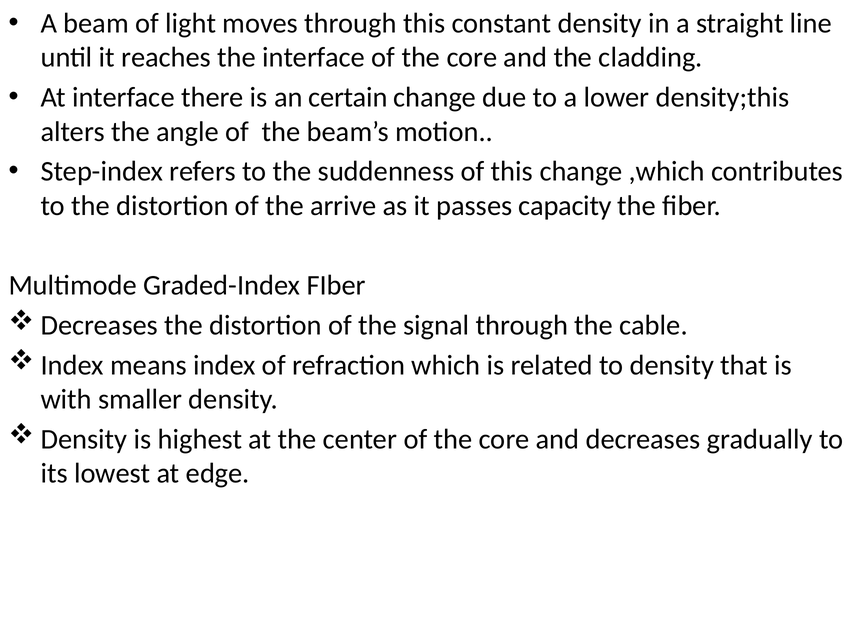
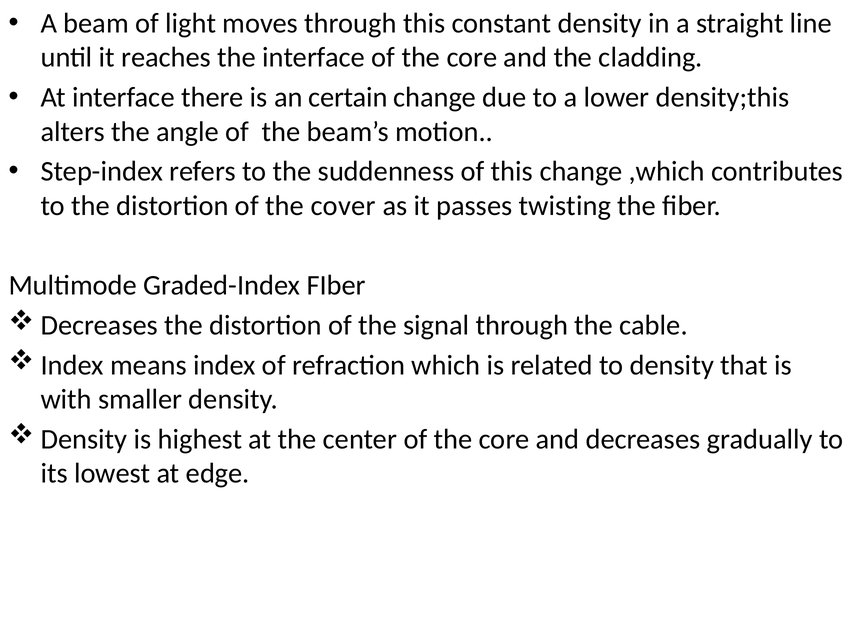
arrive: arrive -> cover
capacity: capacity -> twisting
